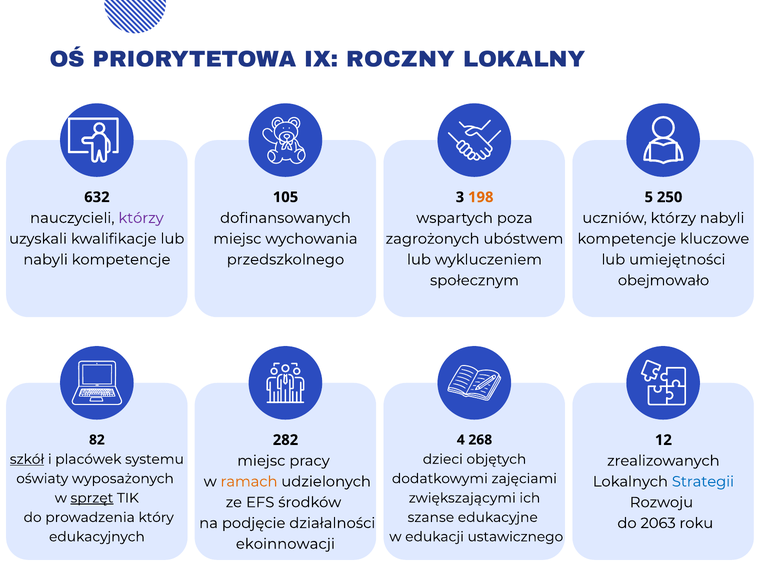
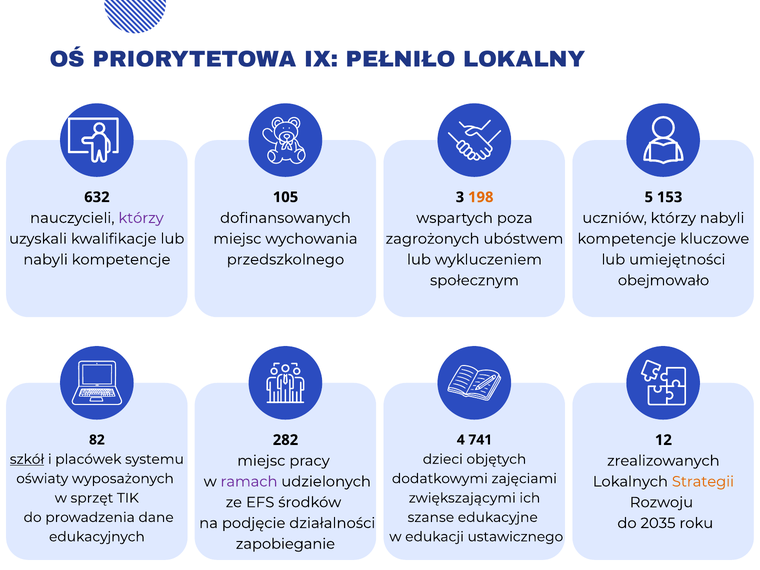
ROCZNY: ROCZNY -> PEŁNIŁO
250: 250 -> 153
268: 268 -> 741
ramach colour: orange -> purple
Strategii colour: blue -> orange
sprzęt underline: present -> none
który: który -> dane
2063: 2063 -> 2035
ekoinnowacji: ekoinnowacji -> zapobieganie
